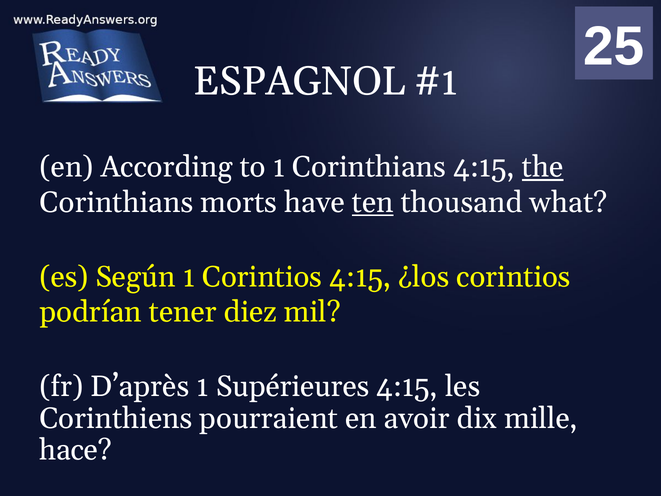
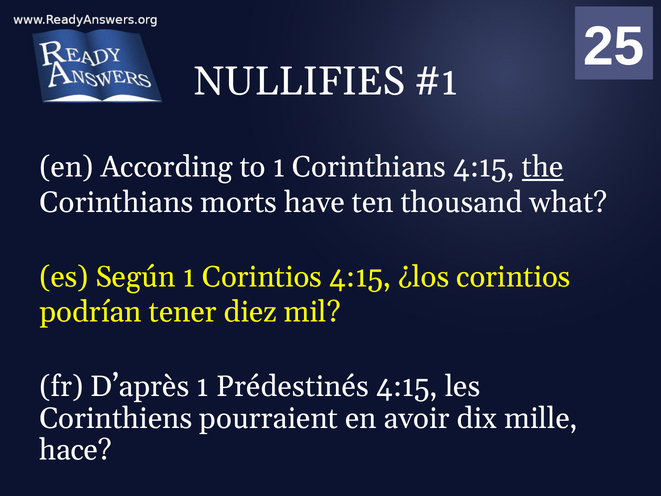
ESPAGNOL: ESPAGNOL -> NULLIFIES
ten underline: present -> none
Supérieures: Supérieures -> Prédestinés
